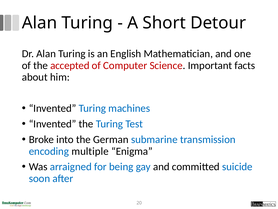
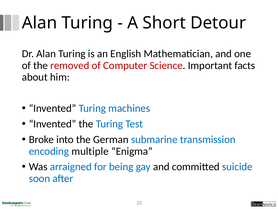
accepted: accepted -> removed
